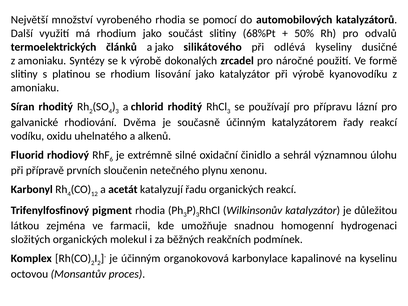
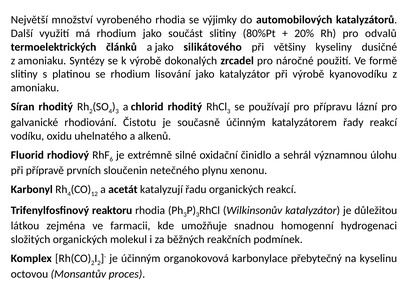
pomocí: pomocí -> výjimky
68%Pt: 68%Pt -> 80%Pt
50%: 50% -> 20%
odlévá: odlévá -> většiny
Dvěma: Dvěma -> Čistotu
pigment: pigment -> reaktoru
kapalinové: kapalinové -> přebytečný
